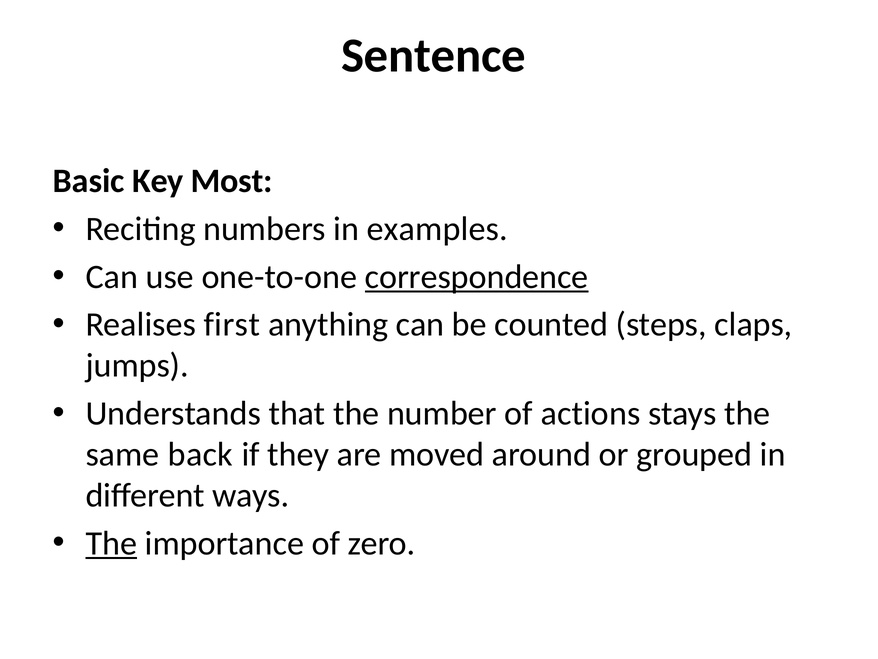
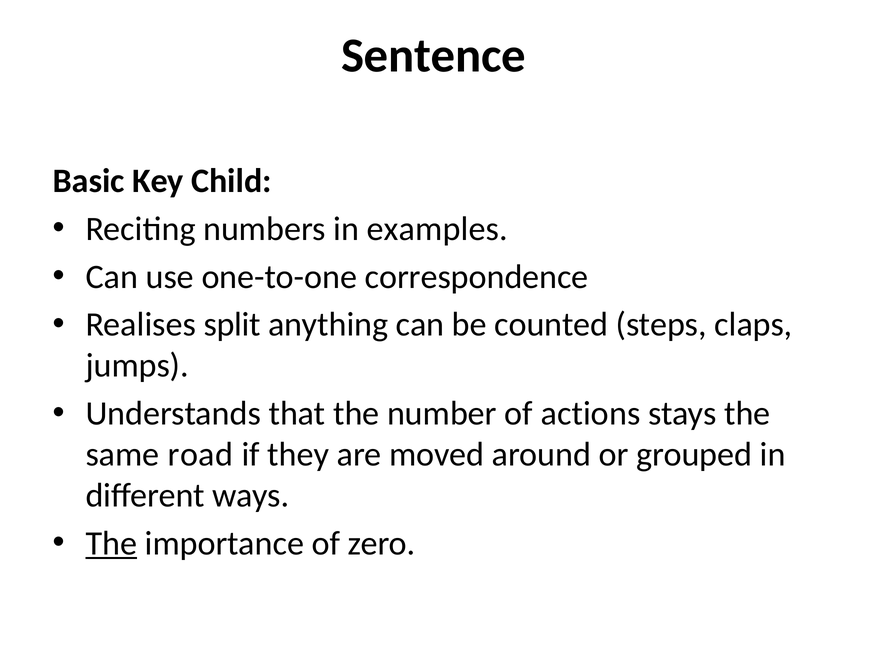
Most: Most -> Child
correspondence underline: present -> none
first: first -> split
back: back -> road
